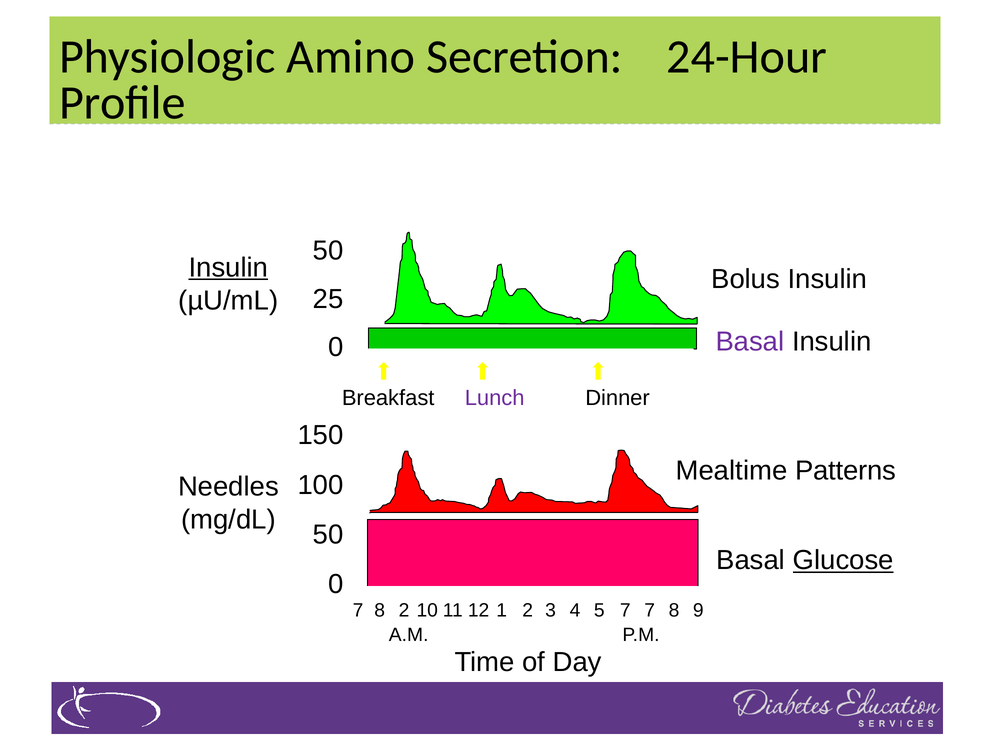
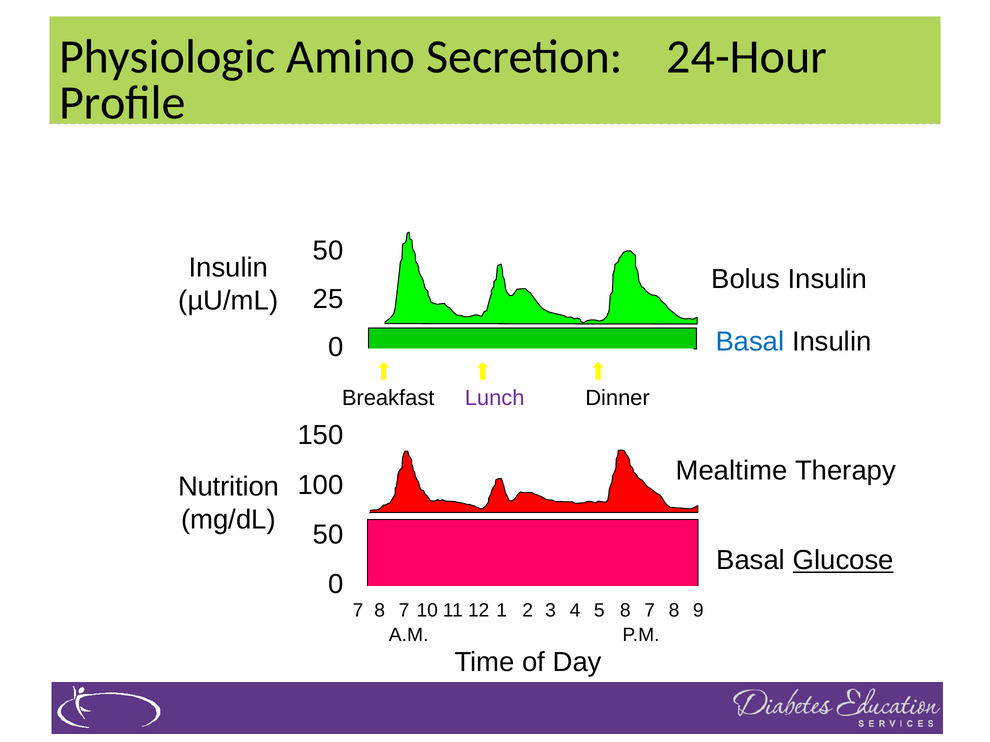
Insulin at (228, 268) underline: present -> none
Basal at (750, 342) colour: purple -> blue
Patterns: Patterns -> Therapy
Needles: Needles -> Nutrition
7 8 2: 2 -> 7
5 7: 7 -> 8
